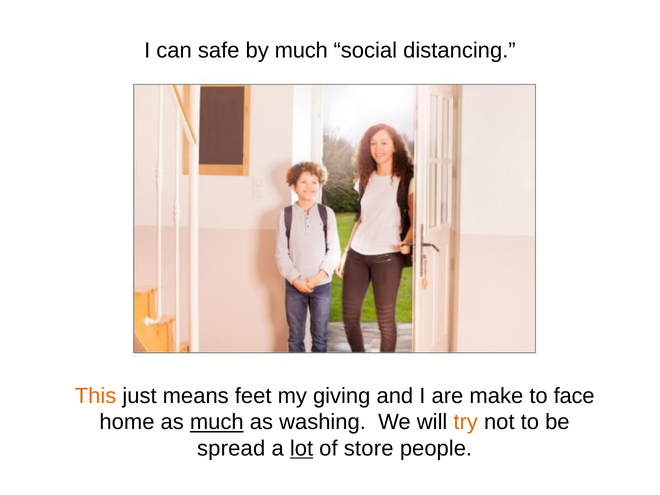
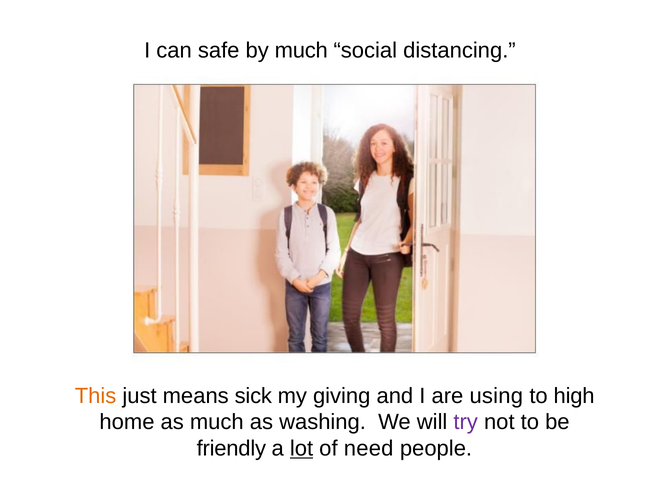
feet: feet -> sick
make: make -> using
face: face -> high
much at (217, 422) underline: present -> none
try colour: orange -> purple
spread: spread -> friendly
store: store -> need
